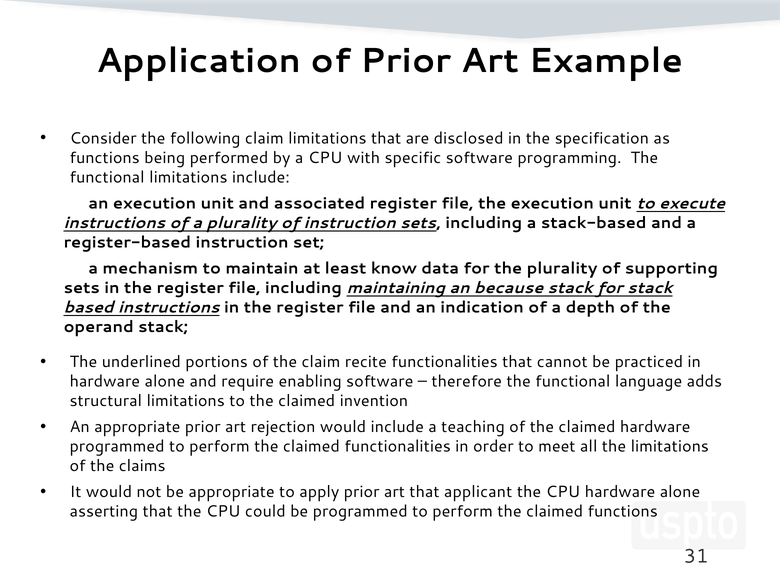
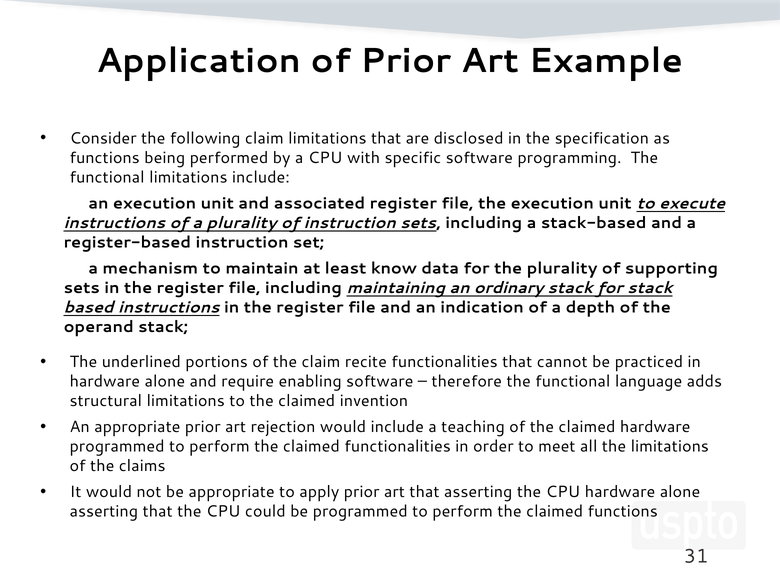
because: because -> ordinary
that applicant: applicant -> asserting
